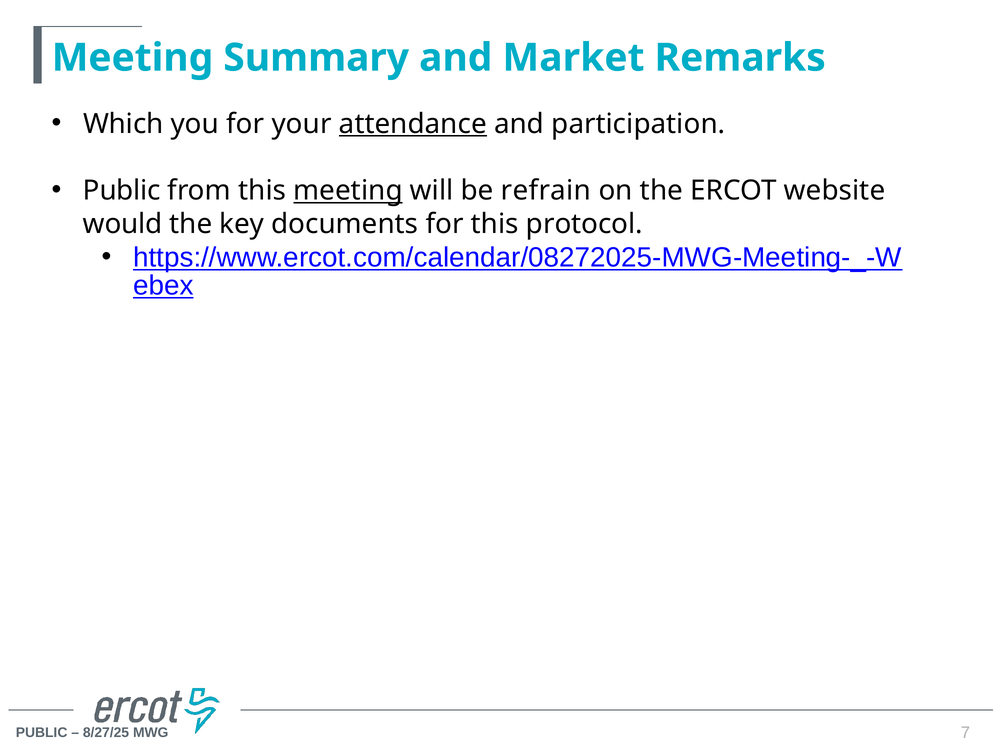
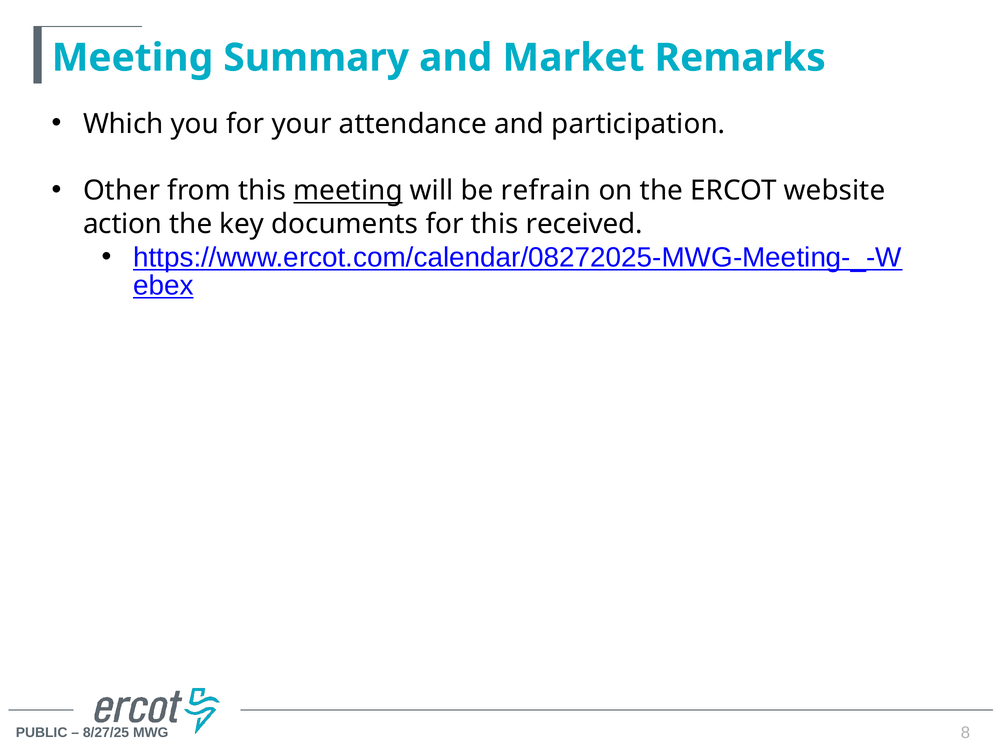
attendance underline: present -> none
Public at (122, 191): Public -> Other
would: would -> action
protocol: protocol -> received
7: 7 -> 8
